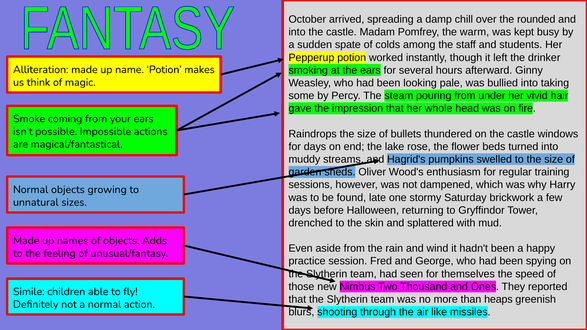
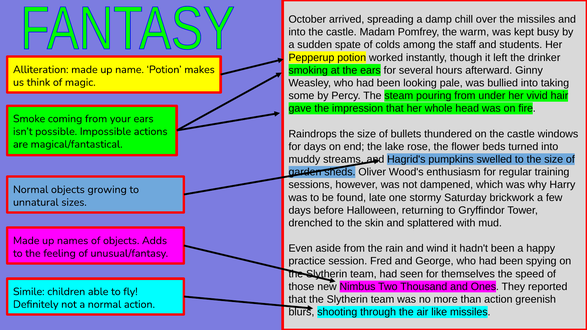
the rounded: rounded -> missiles
than heaps: heaps -> action
